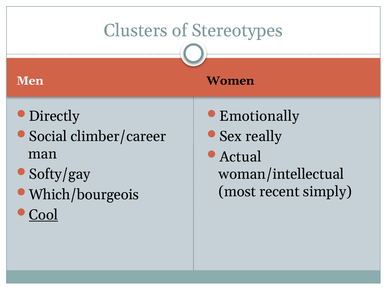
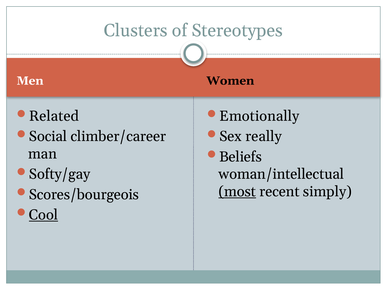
Directly: Directly -> Related
Actual: Actual -> Beliefs
most underline: none -> present
Which/bourgeois: Which/bourgeois -> Scores/bourgeois
